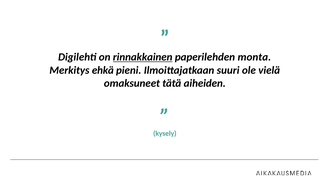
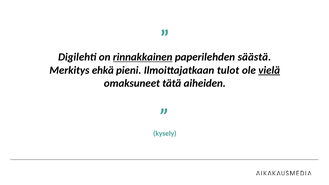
monta: monta -> säästä
suuri: suuri -> tulot
vielä underline: none -> present
